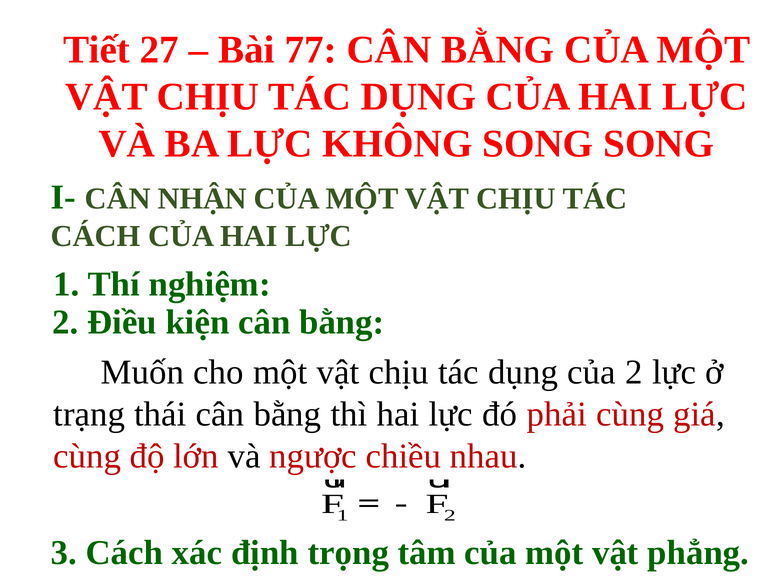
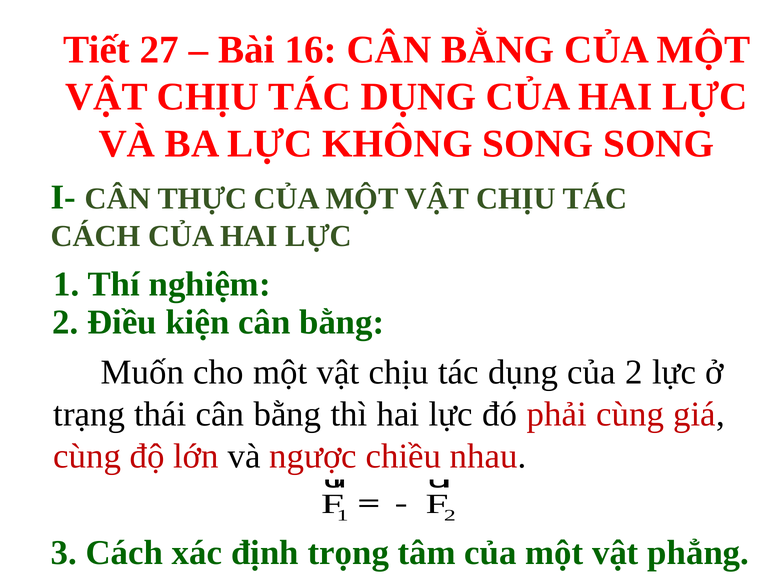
77: 77 -> 16
NHẬN: NHẬN -> THỰC
